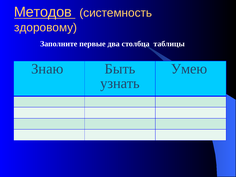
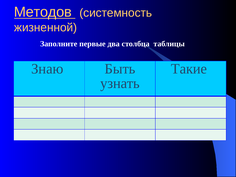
здоровому: здоровому -> жизненной
Умею: Умею -> Такие
